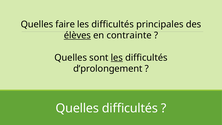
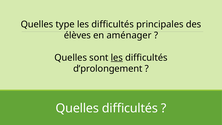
faire: faire -> type
élèves underline: present -> none
contrainte: contrainte -> aménager
